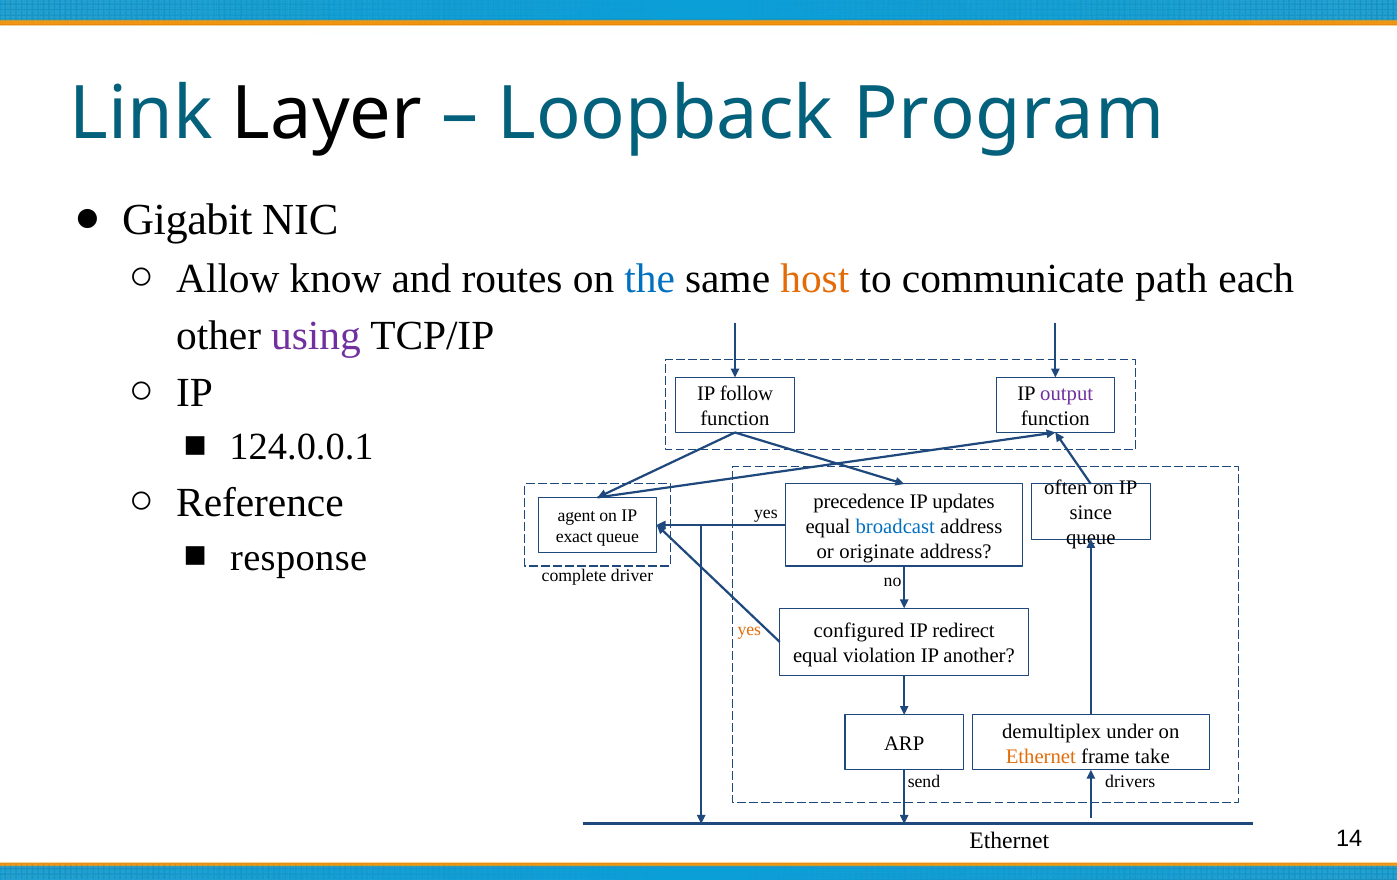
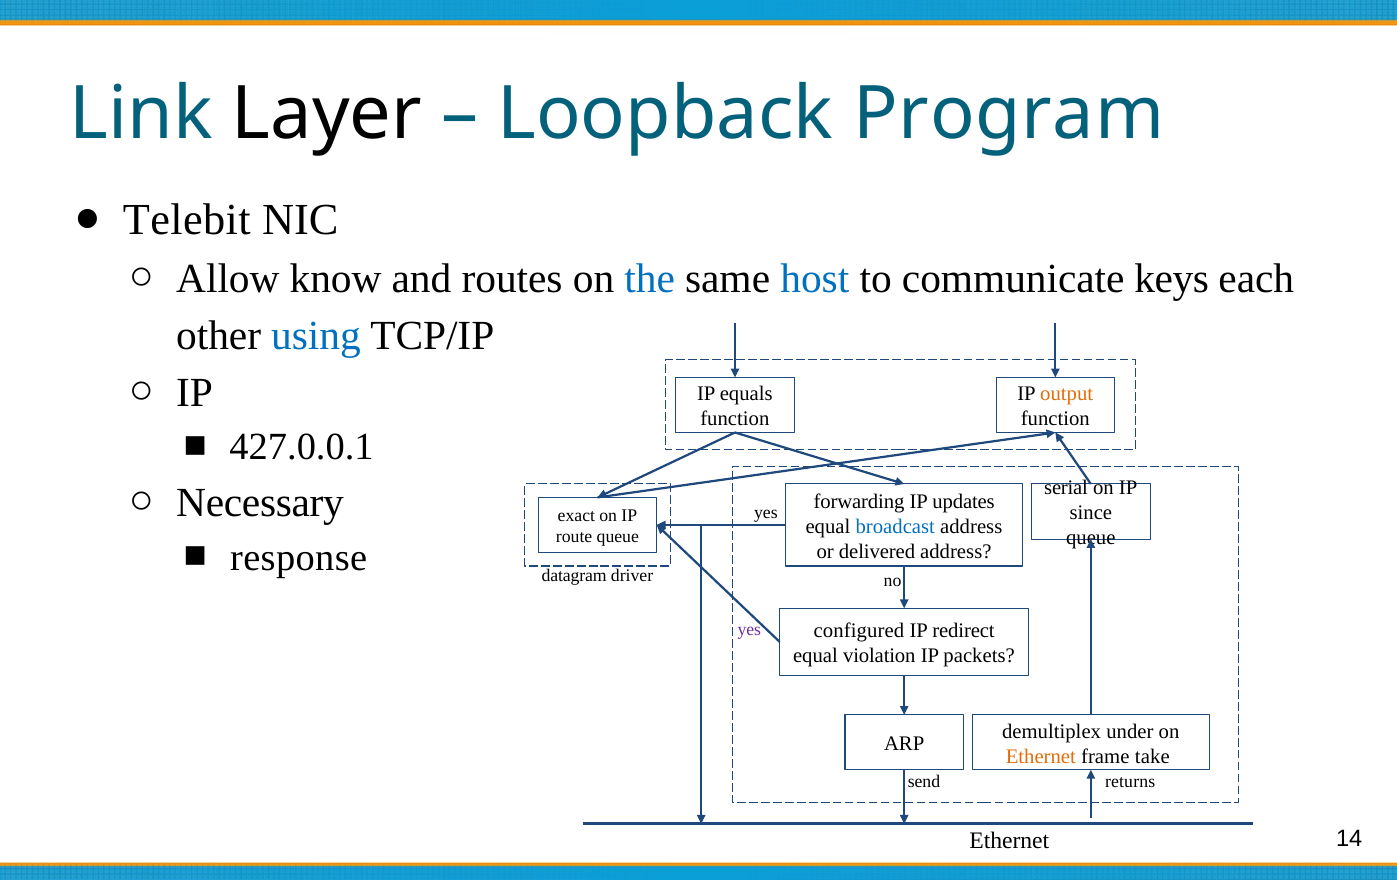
Gigabit: Gigabit -> Telebit
host colour: orange -> blue
path: path -> keys
using colour: purple -> blue
follow: follow -> equals
output colour: purple -> orange
124.0.0.1: 124.0.0.1 -> 427.0.0.1
often: often -> serial
Reference: Reference -> Necessary
precedence: precedence -> forwarding
agent: agent -> exact
exact: exact -> route
originate: originate -> delivered
complete: complete -> datagram
yes at (749, 629) colour: orange -> purple
another: another -> packets
drivers: drivers -> returns
